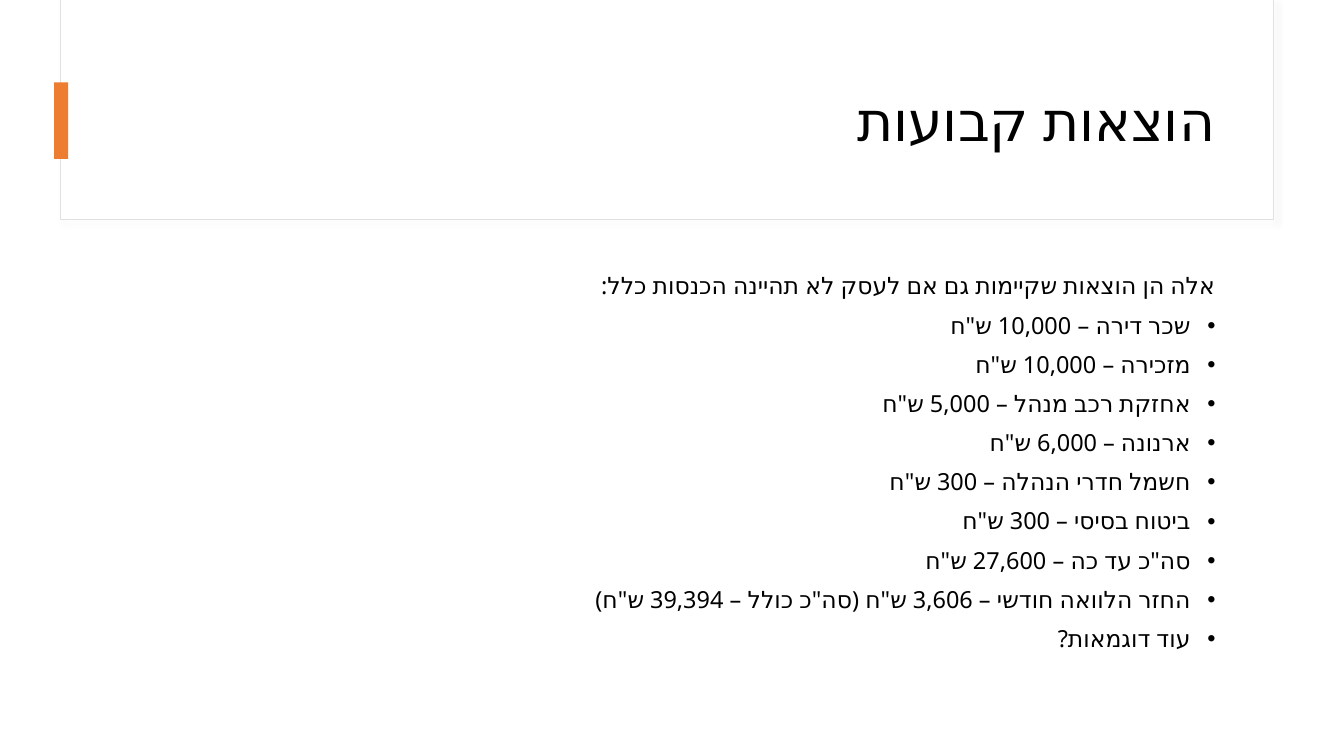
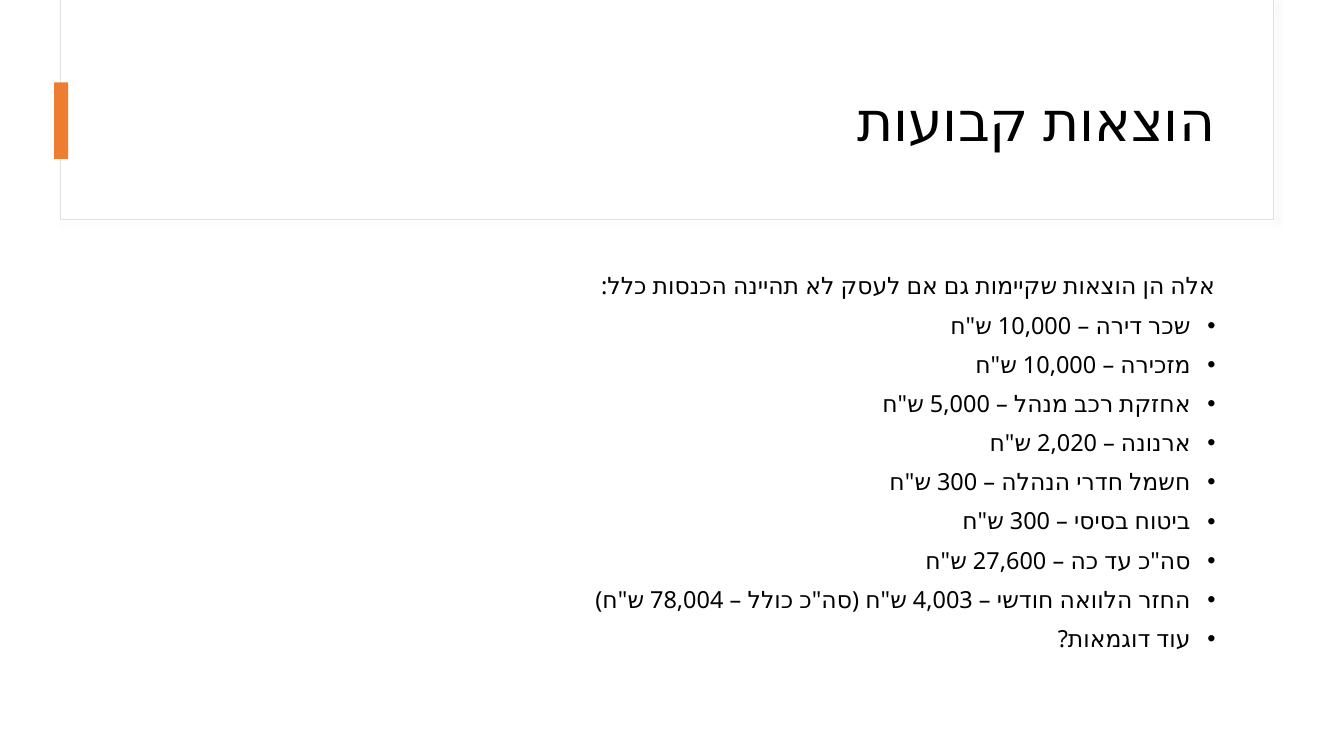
6,000: 6,000 -> 2,020
39,394: 39,394 -> 78,004
3,606: 3,606 -> 4,003
